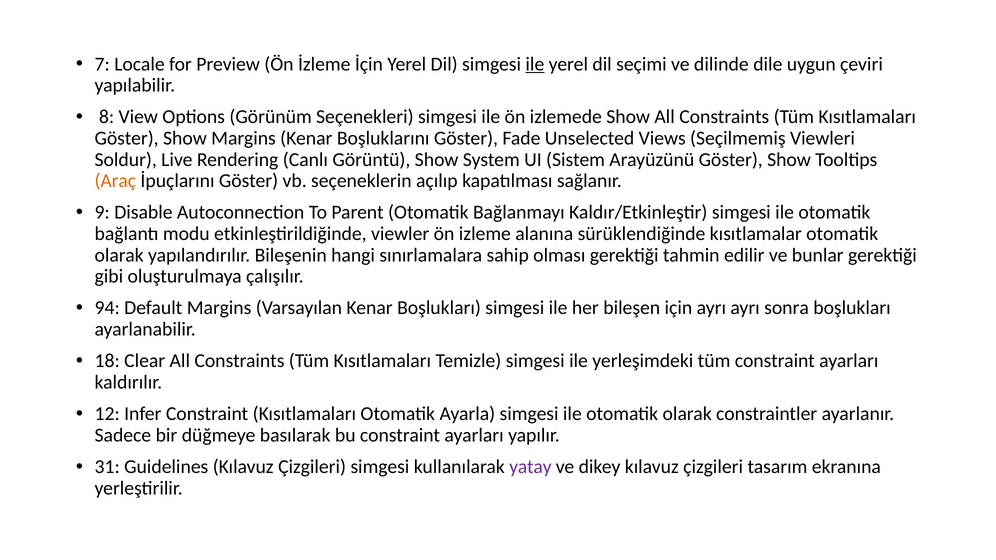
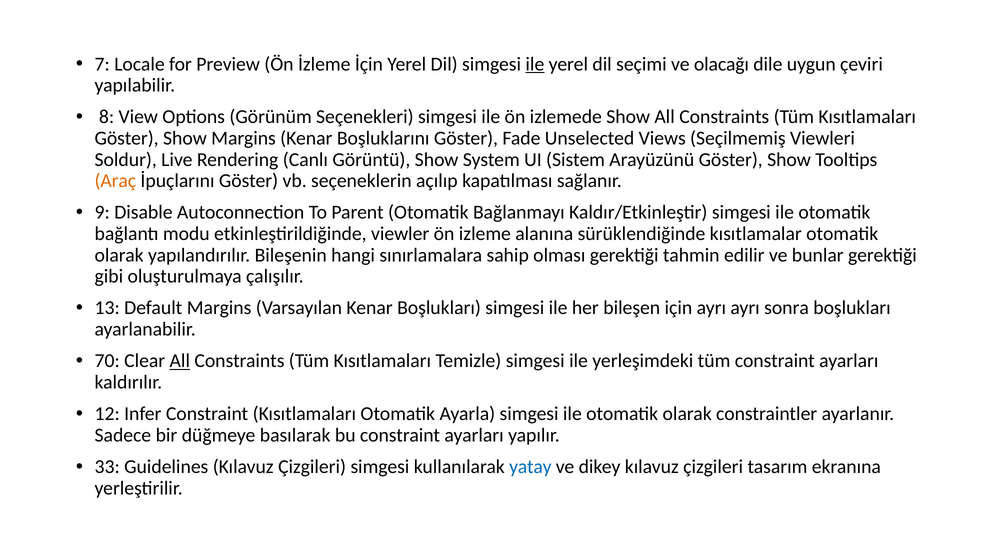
dilinde: dilinde -> olacağı
94: 94 -> 13
18: 18 -> 70
All at (180, 361) underline: none -> present
31: 31 -> 33
yatay colour: purple -> blue
